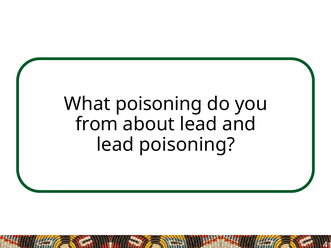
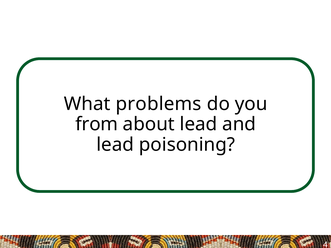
What poisoning: poisoning -> problems
